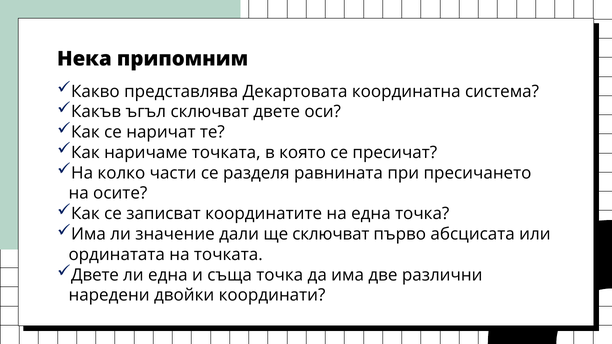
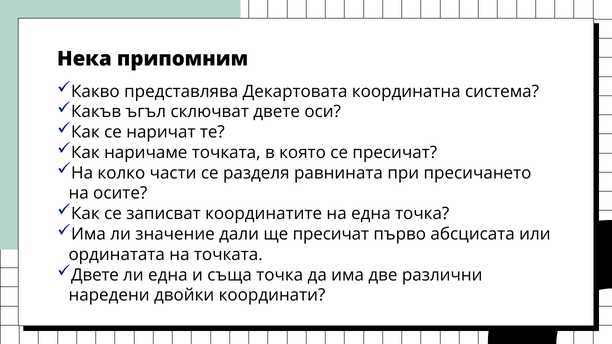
ще сключват: сключват -> пресичат
